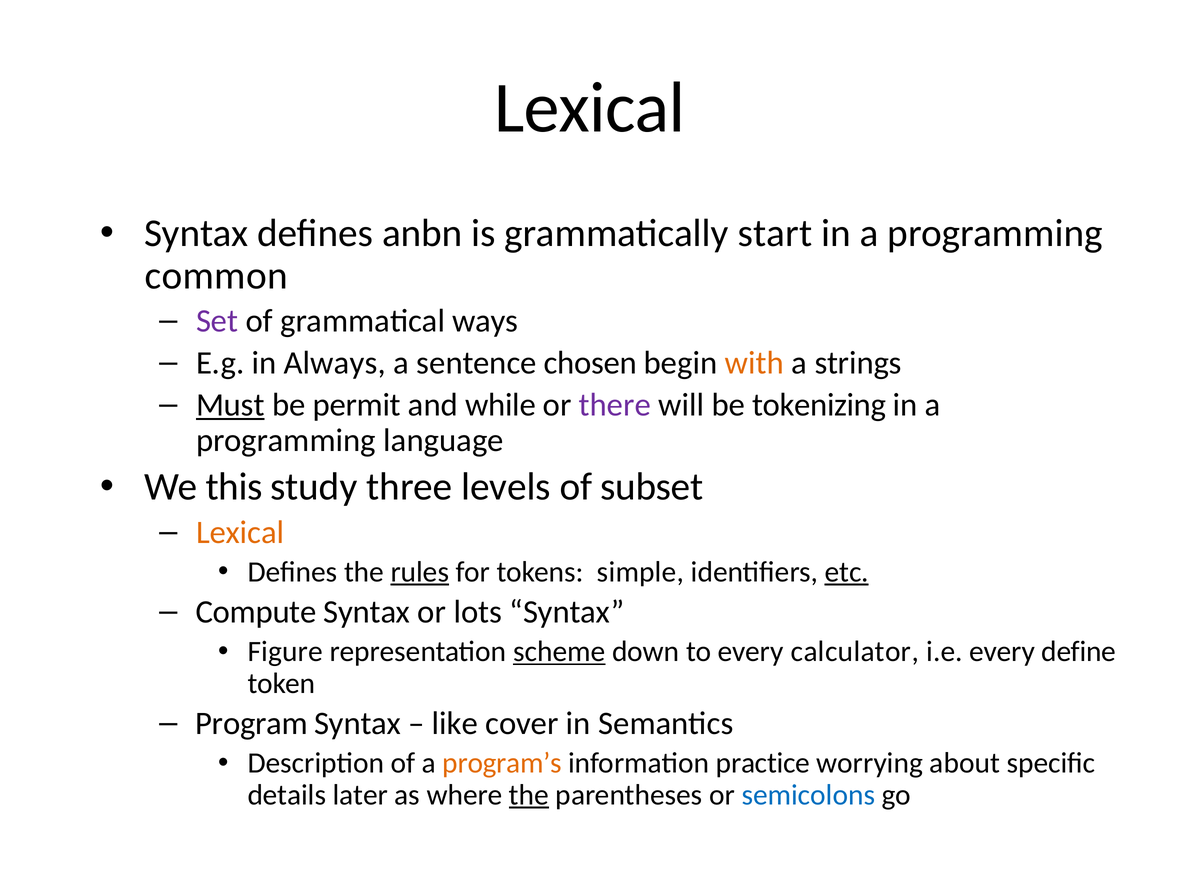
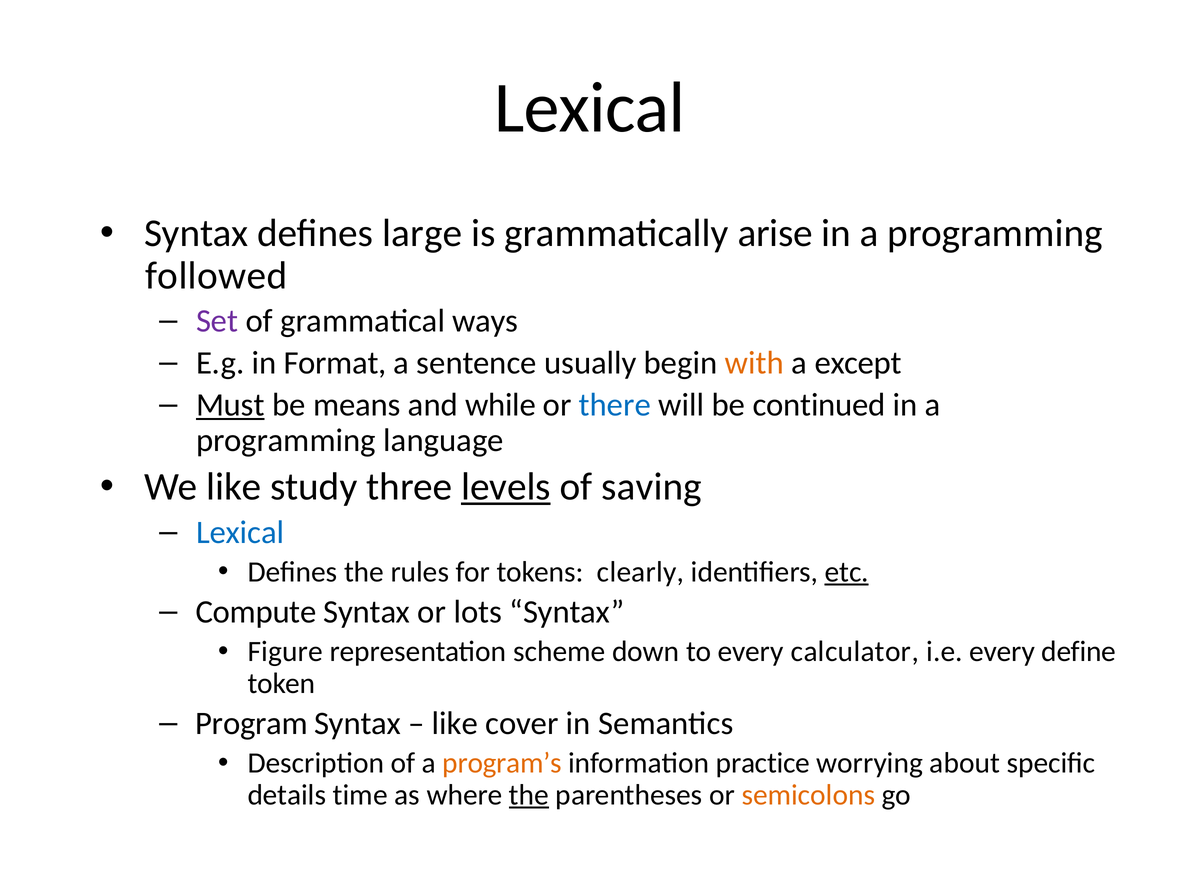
anbn: anbn -> large
start: start -> arise
common: common -> followed
Always: Always -> Format
chosen: chosen -> usually
strings: strings -> except
permit: permit -> means
there colour: purple -> blue
tokenizing: tokenizing -> continued
We this: this -> like
levels underline: none -> present
subset: subset -> saving
Lexical at (240, 532) colour: orange -> blue
rules underline: present -> none
simple: simple -> clearly
scheme underline: present -> none
later: later -> time
semicolons colour: blue -> orange
